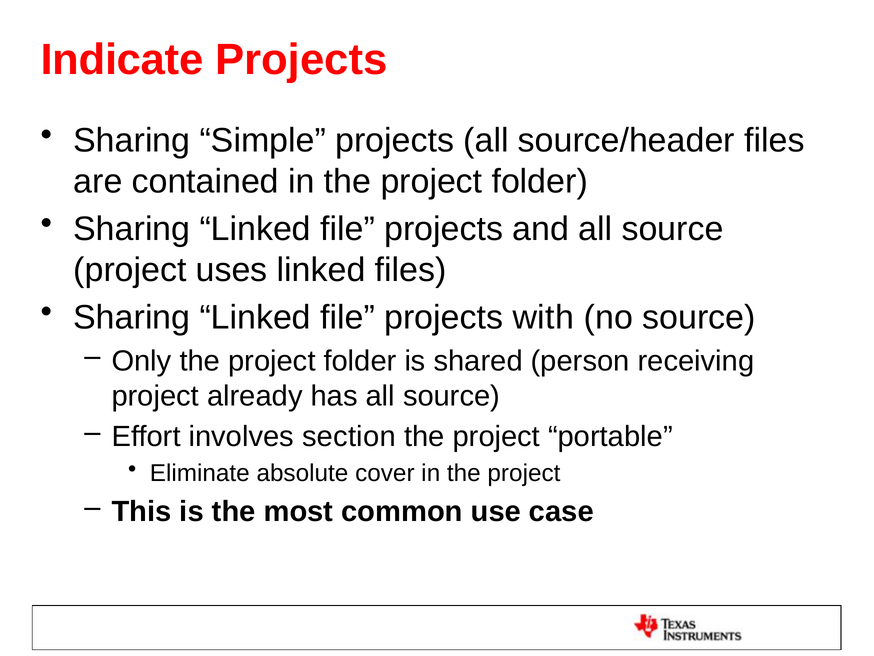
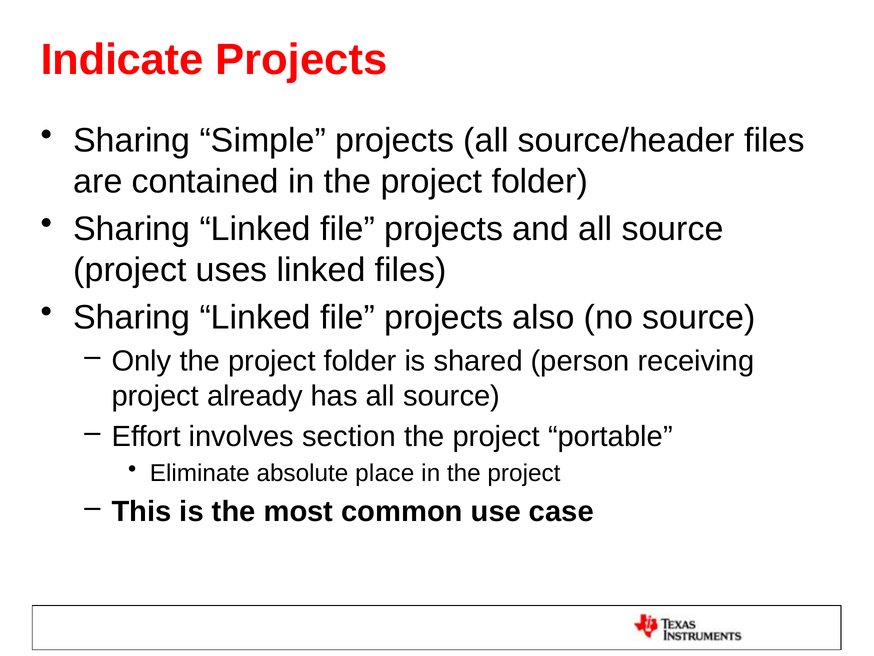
with: with -> also
cover: cover -> place
